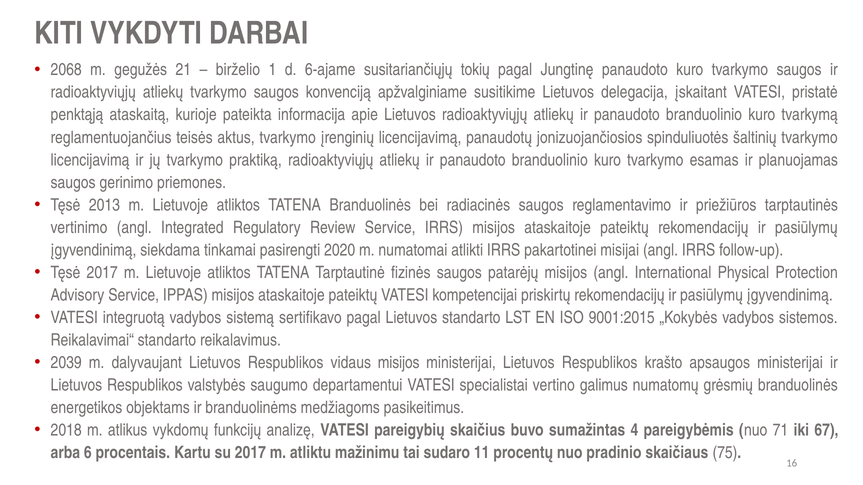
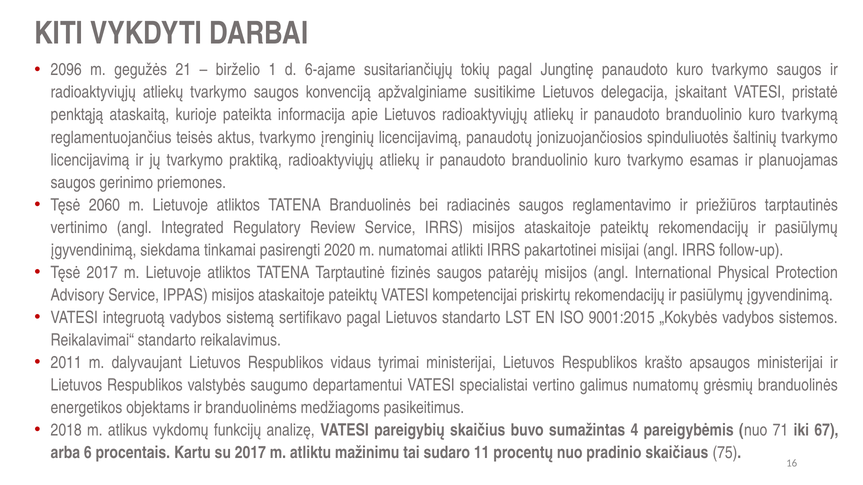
2068: 2068 -> 2096
2013: 2013 -> 2060
2039: 2039 -> 2011
vidaus misijos: misijos -> tyrimai
